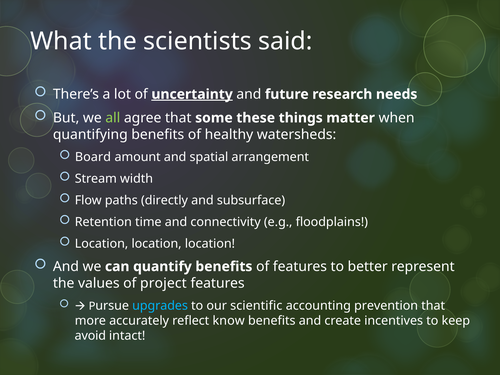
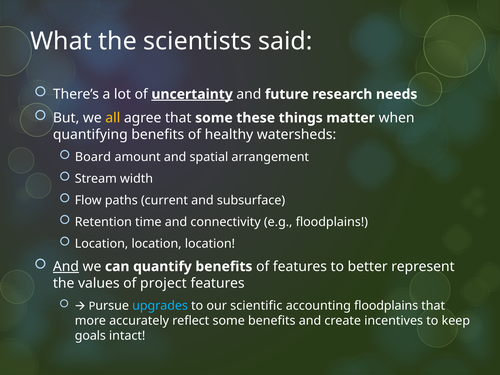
all colour: light green -> yellow
directly: directly -> current
And at (66, 267) underline: none -> present
accounting prevention: prevention -> floodplains
reflect know: know -> some
avoid: avoid -> goals
